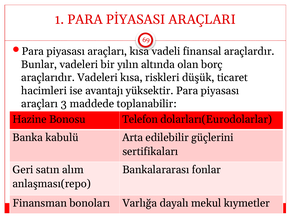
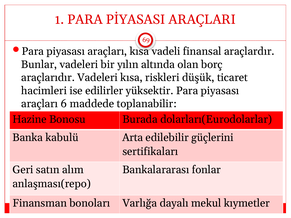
avantajı: avantajı -> edilirler
3: 3 -> 6
Telefon: Telefon -> Burada
